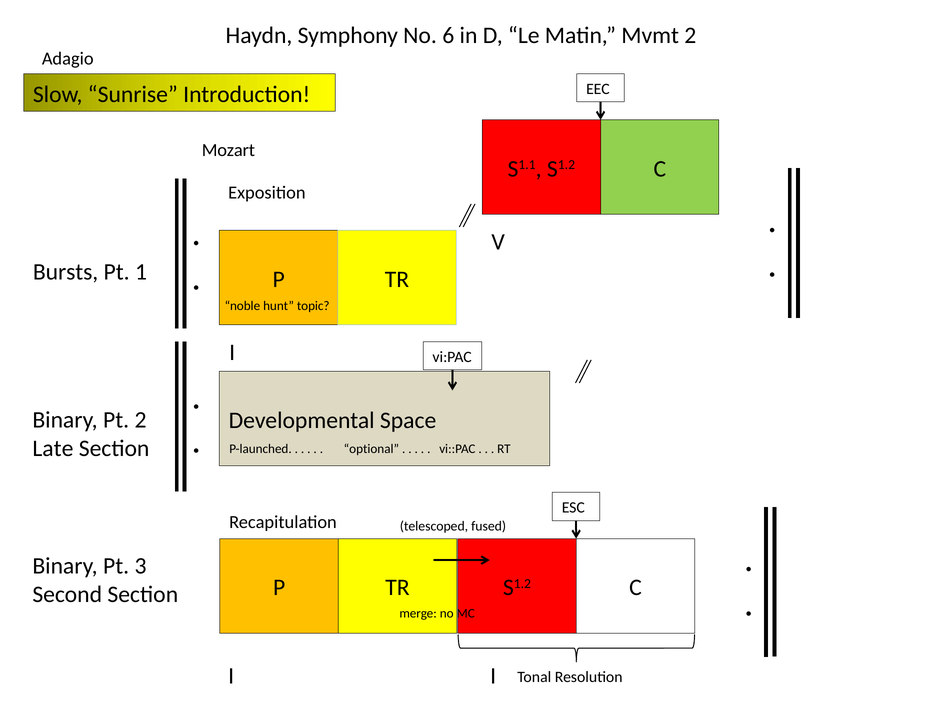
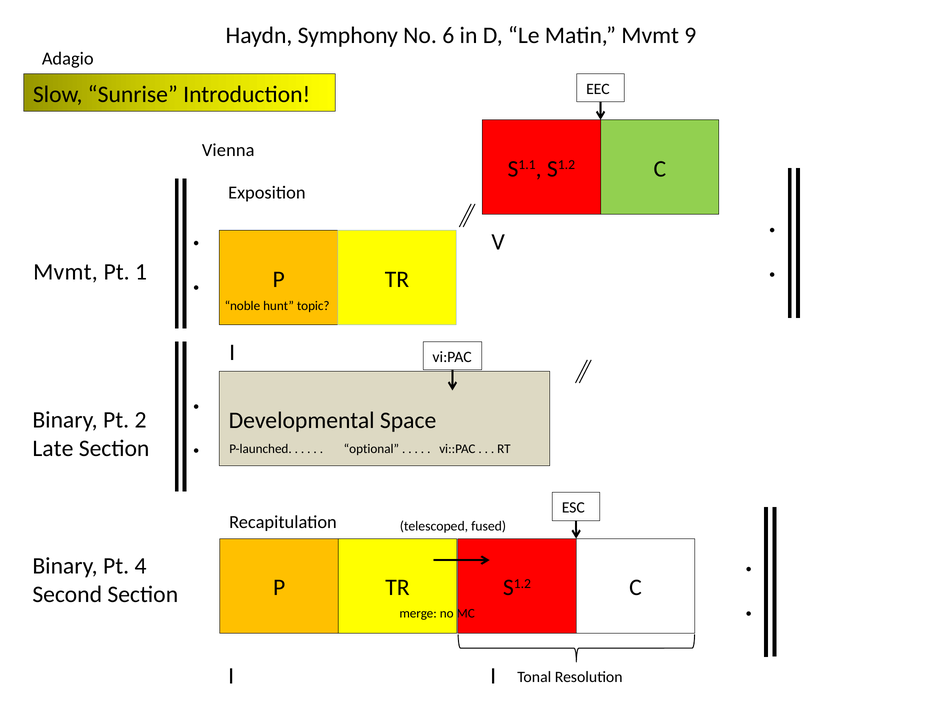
Mvmt 2: 2 -> 9
Mozart: Mozart -> Vienna
Bursts at (66, 272): Bursts -> Mvmt
3: 3 -> 4
